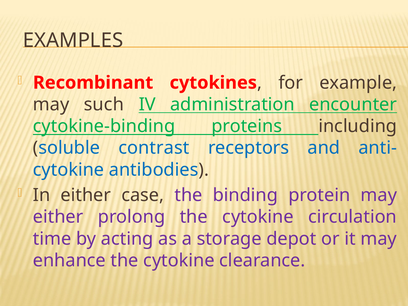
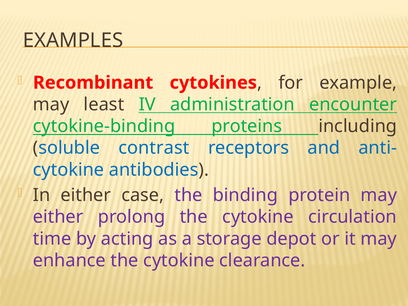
such: such -> least
